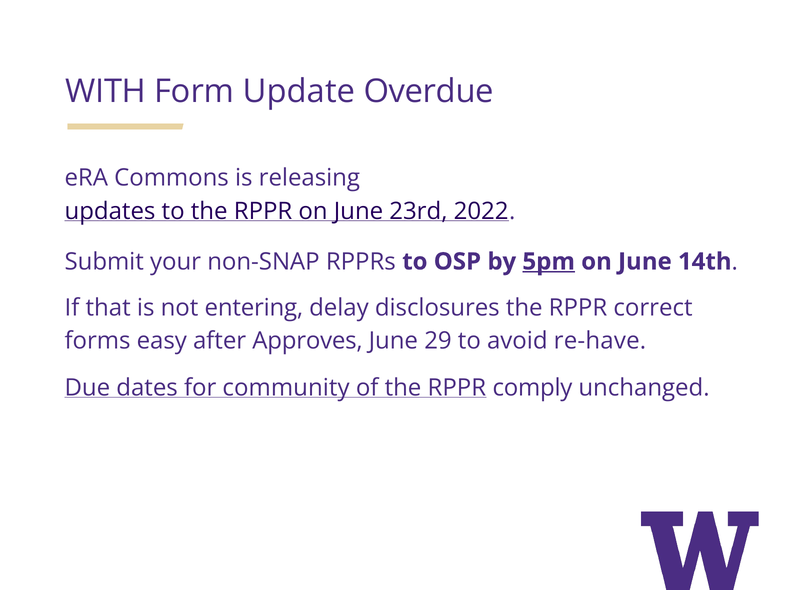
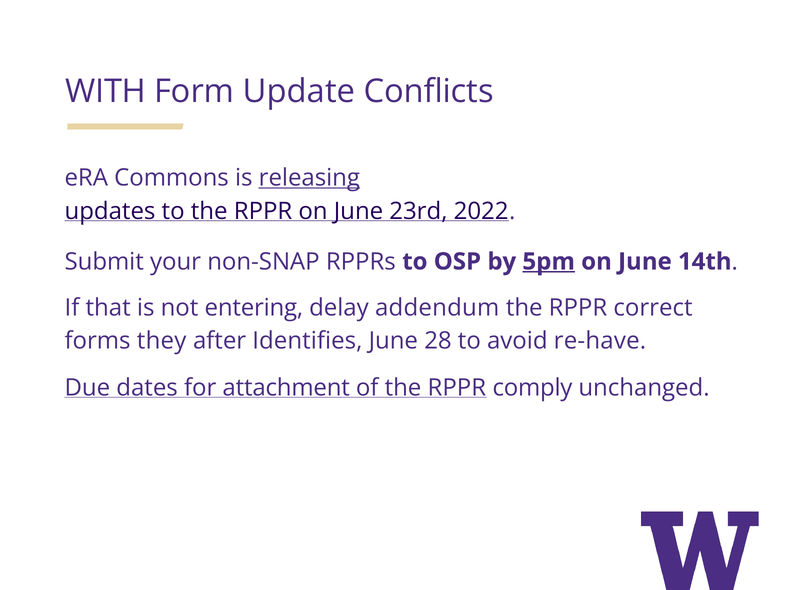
Overdue: Overdue -> Conflicts
releasing underline: none -> present
disclosures: disclosures -> addendum
easy: easy -> they
Approves: Approves -> Identifies
29: 29 -> 28
community: community -> attachment
